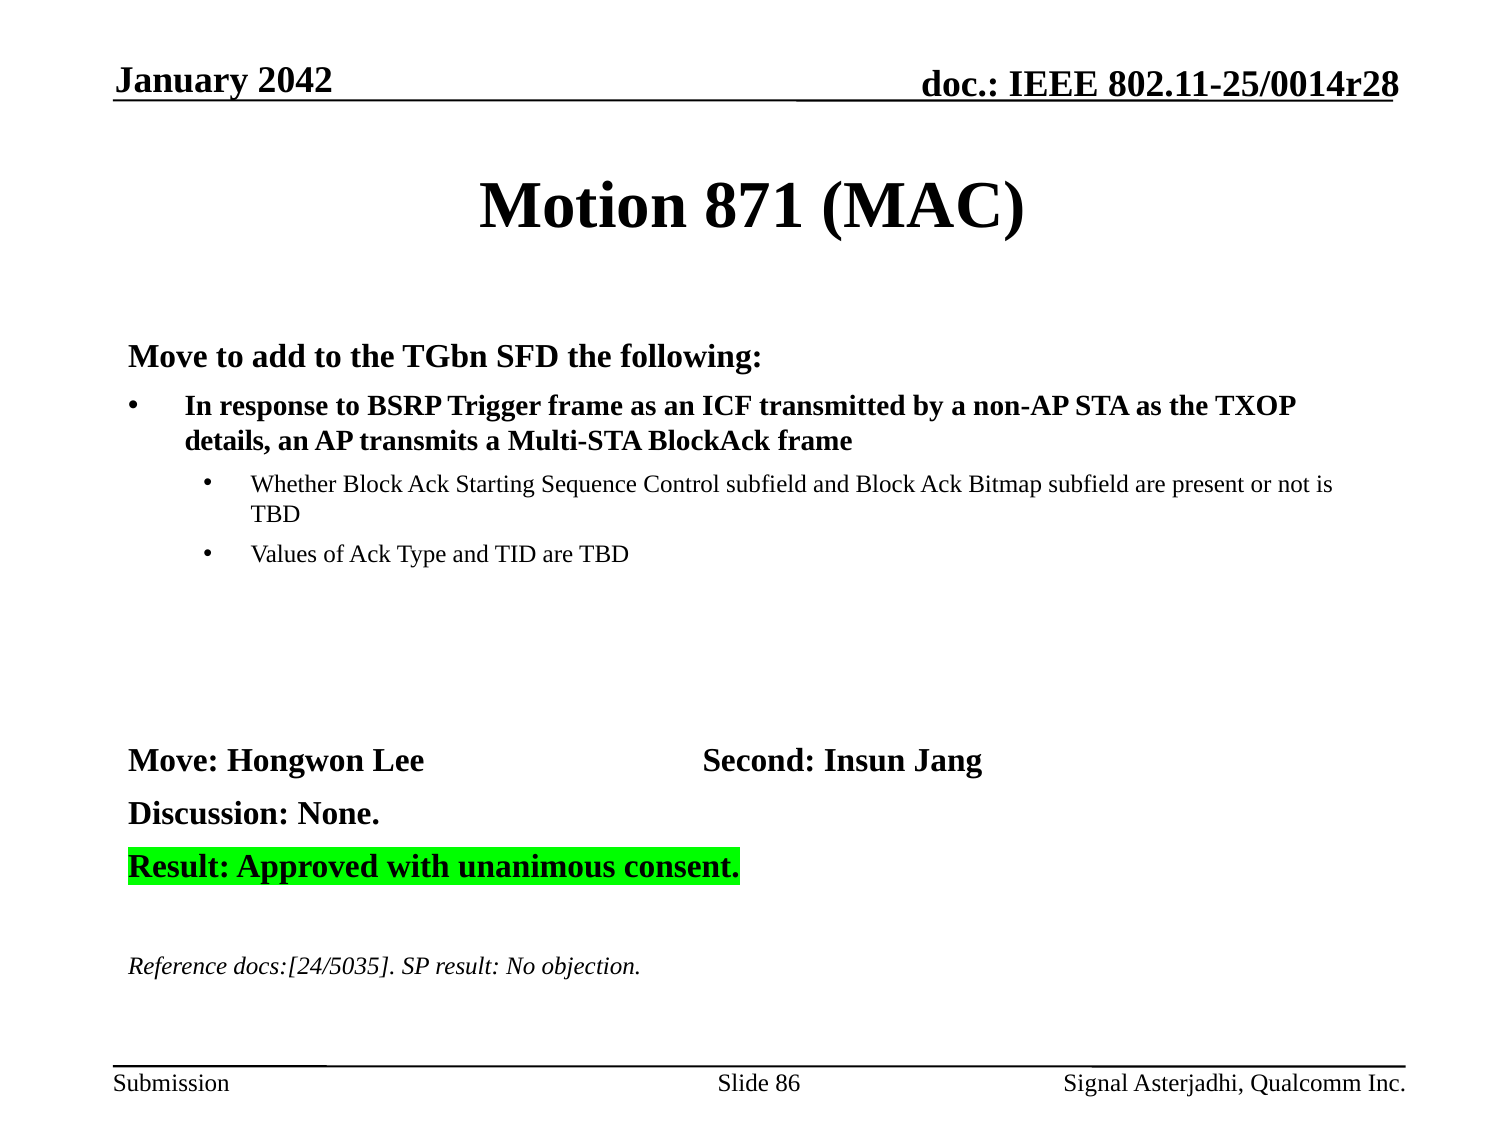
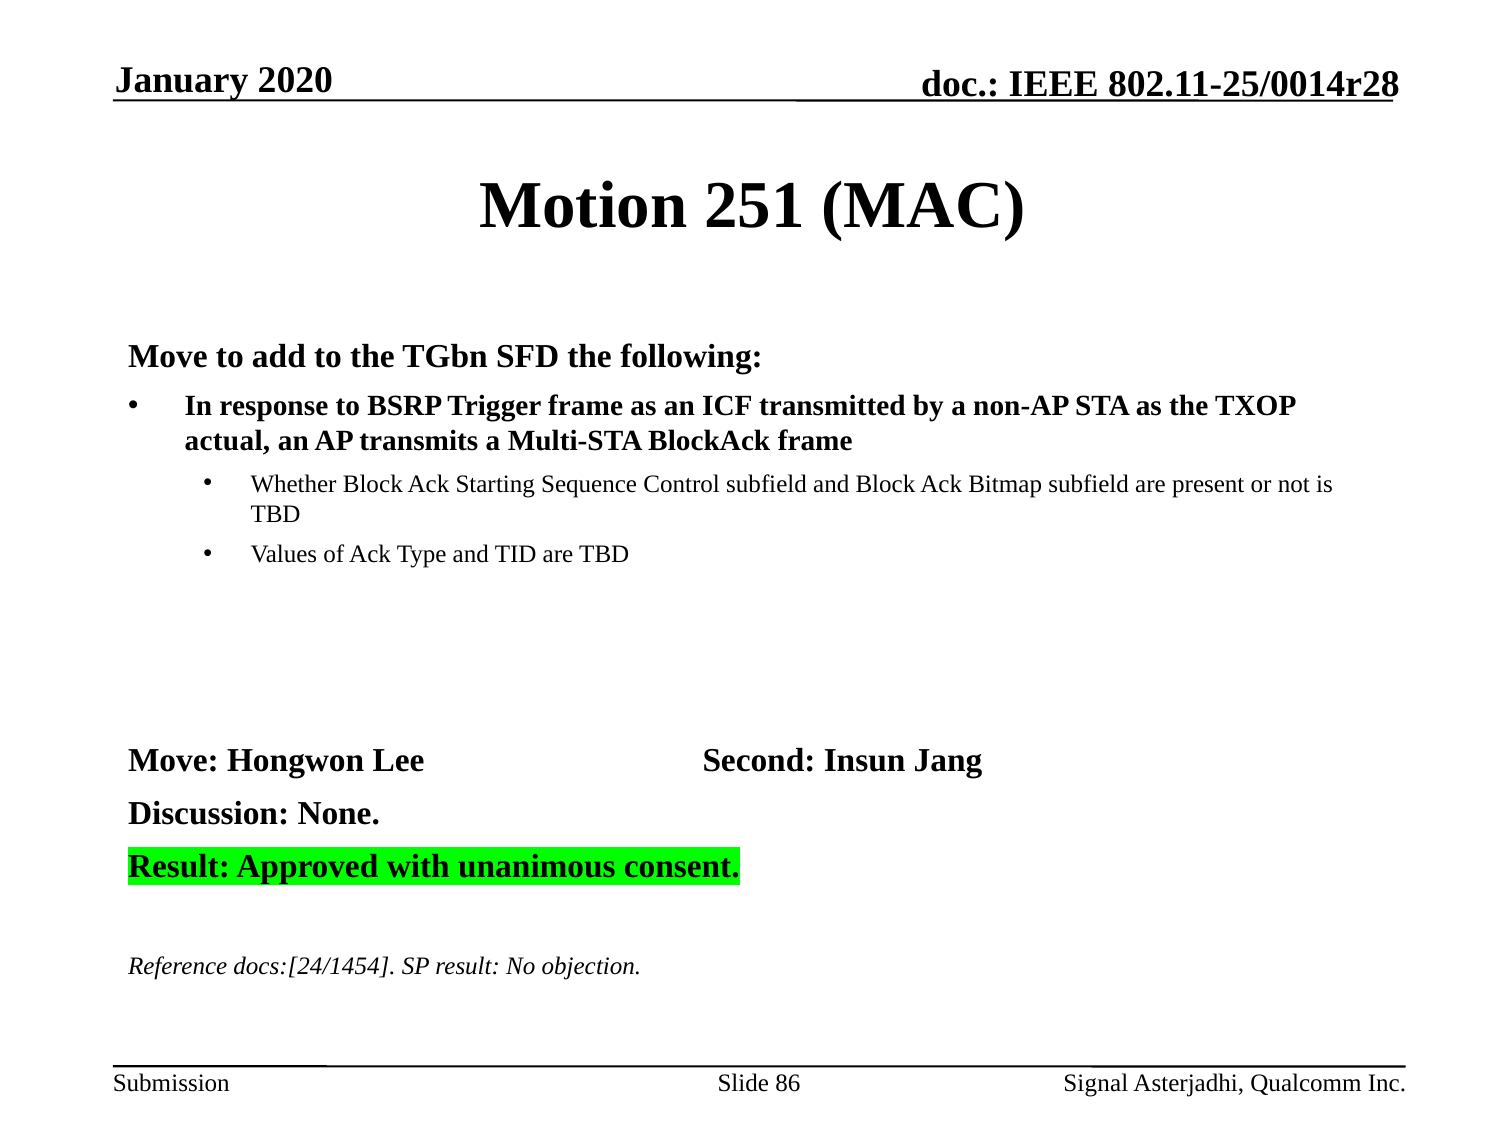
2042: 2042 -> 2020
871: 871 -> 251
details: details -> actual
docs:[24/5035: docs:[24/5035 -> docs:[24/1454
